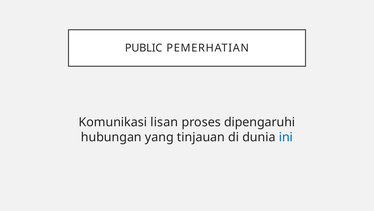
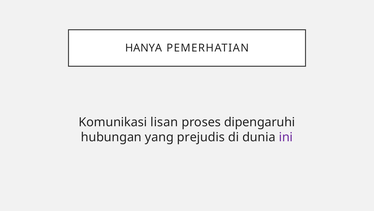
PUBLIC: PUBLIC -> HANYA
tinjauan: tinjauan -> prejudis
ini colour: blue -> purple
